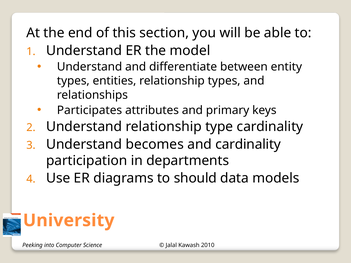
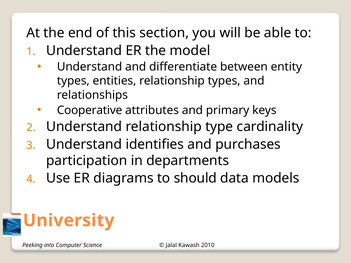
Participates: Participates -> Cooperative
becomes: becomes -> identifies
and cardinality: cardinality -> purchases
